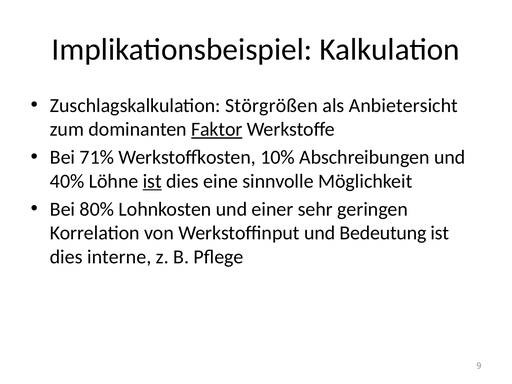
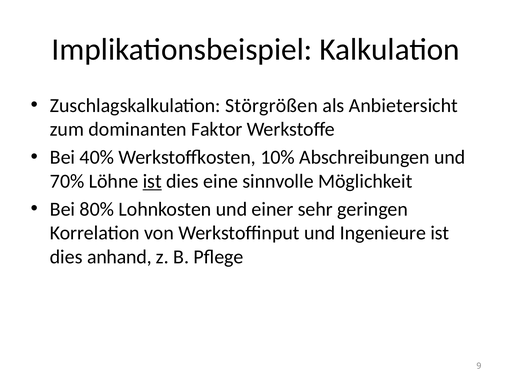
Faktor underline: present -> none
71%: 71% -> 40%
40%: 40% -> 70%
Bedeutung: Bedeutung -> Ingenieure
interne: interne -> anhand
